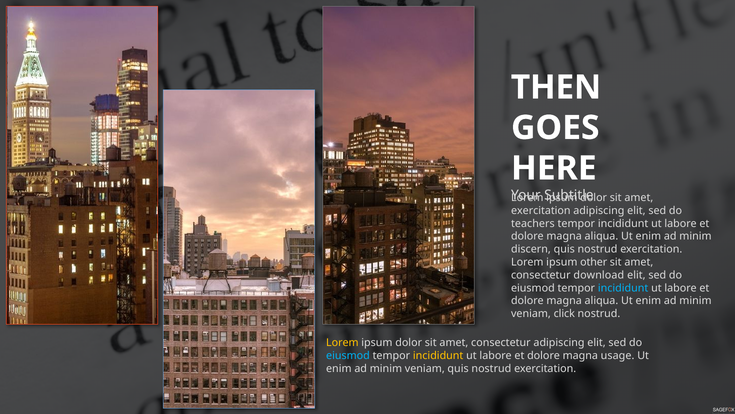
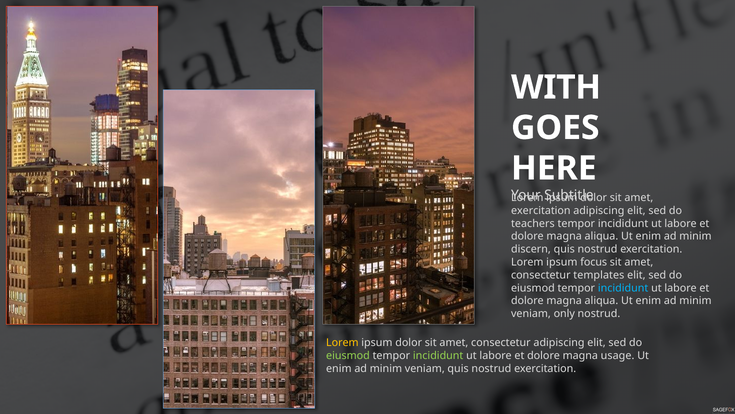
THEN: THEN -> WITH
other: other -> focus
download: download -> templates
click: click -> only
eiusmod at (348, 355) colour: light blue -> light green
incididunt at (438, 355) colour: yellow -> light green
